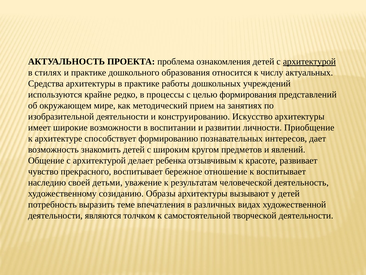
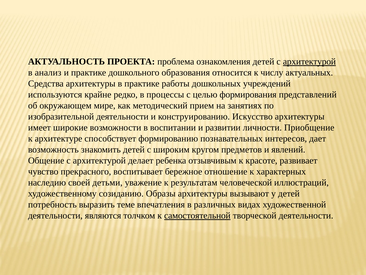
стилях: стилях -> анализ
к воспитывает: воспитывает -> характерных
деятельность: деятельность -> иллюстраций
самостоятельной underline: none -> present
